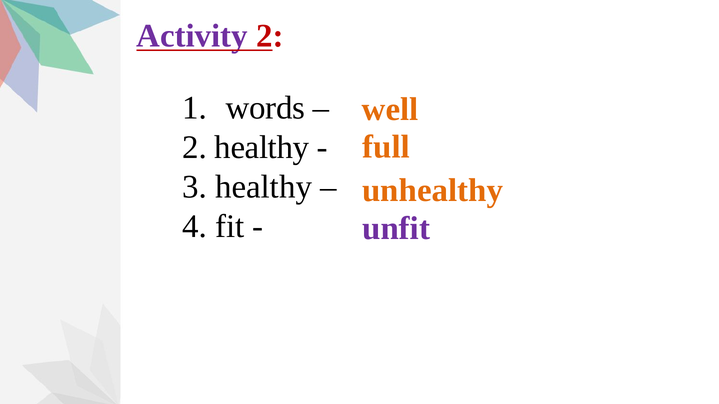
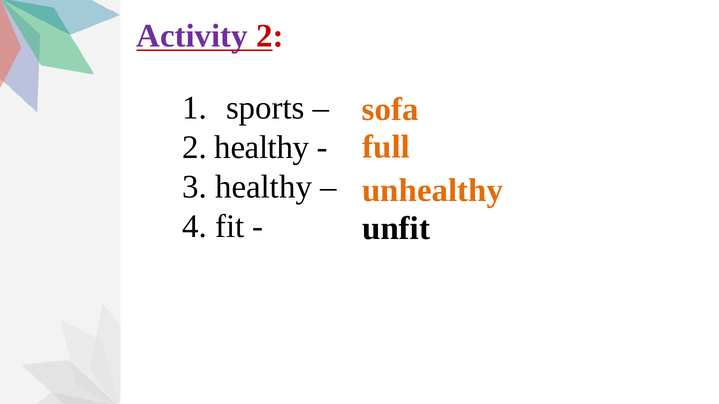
words: words -> sports
well: well -> sofa
unfit colour: purple -> black
